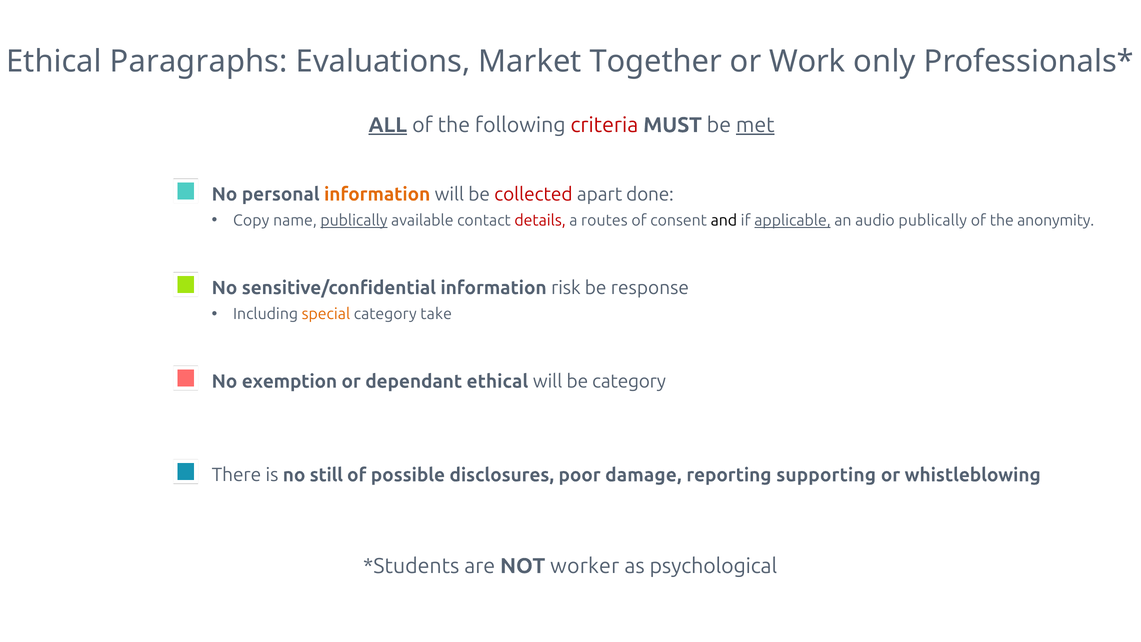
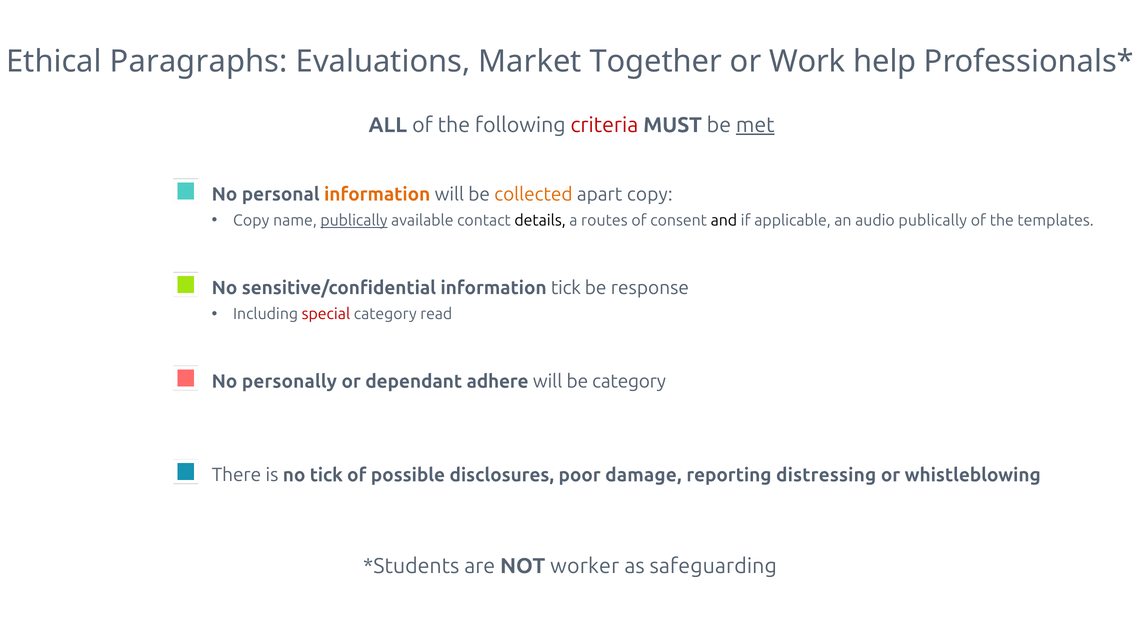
only: only -> help
ALL underline: present -> none
collected colour: red -> orange
apart done: done -> copy
details colour: red -> black
applicable underline: present -> none
anonymity: anonymity -> templates
information risk: risk -> tick
special colour: orange -> red
take: take -> read
exemption: exemption -> personally
dependant ethical: ethical -> adhere
no still: still -> tick
supporting: supporting -> distressing
psychological: psychological -> safeguarding
